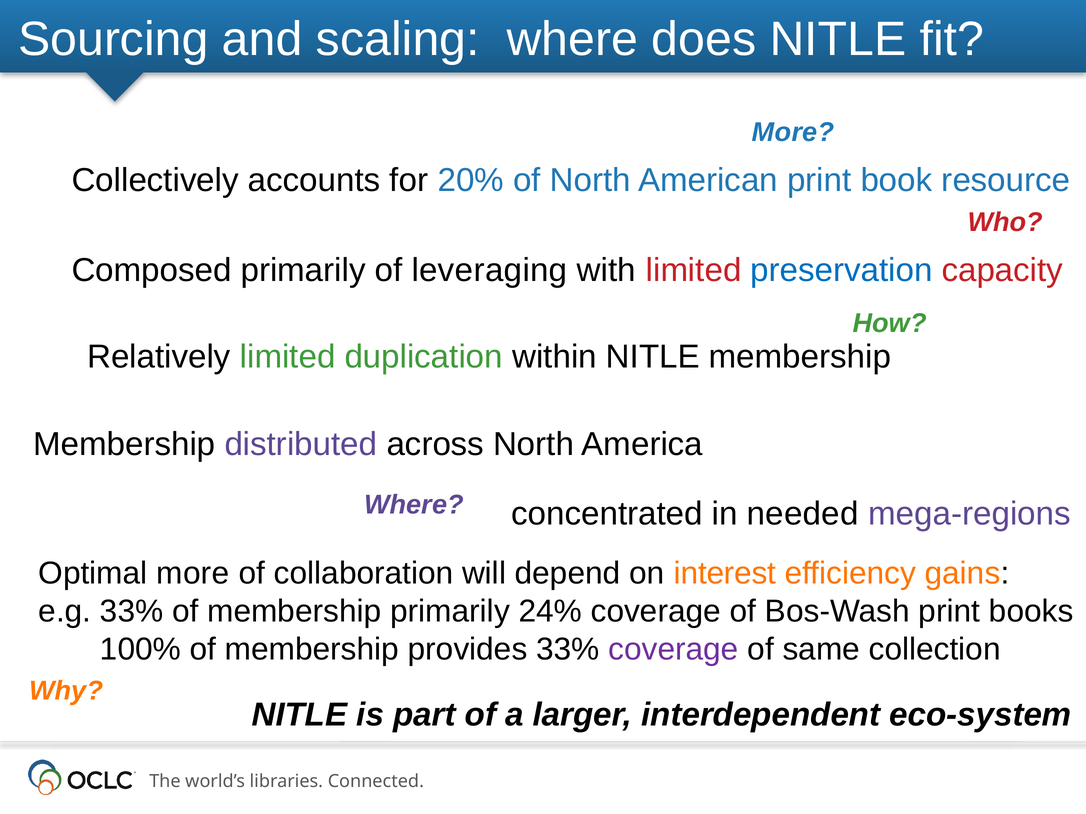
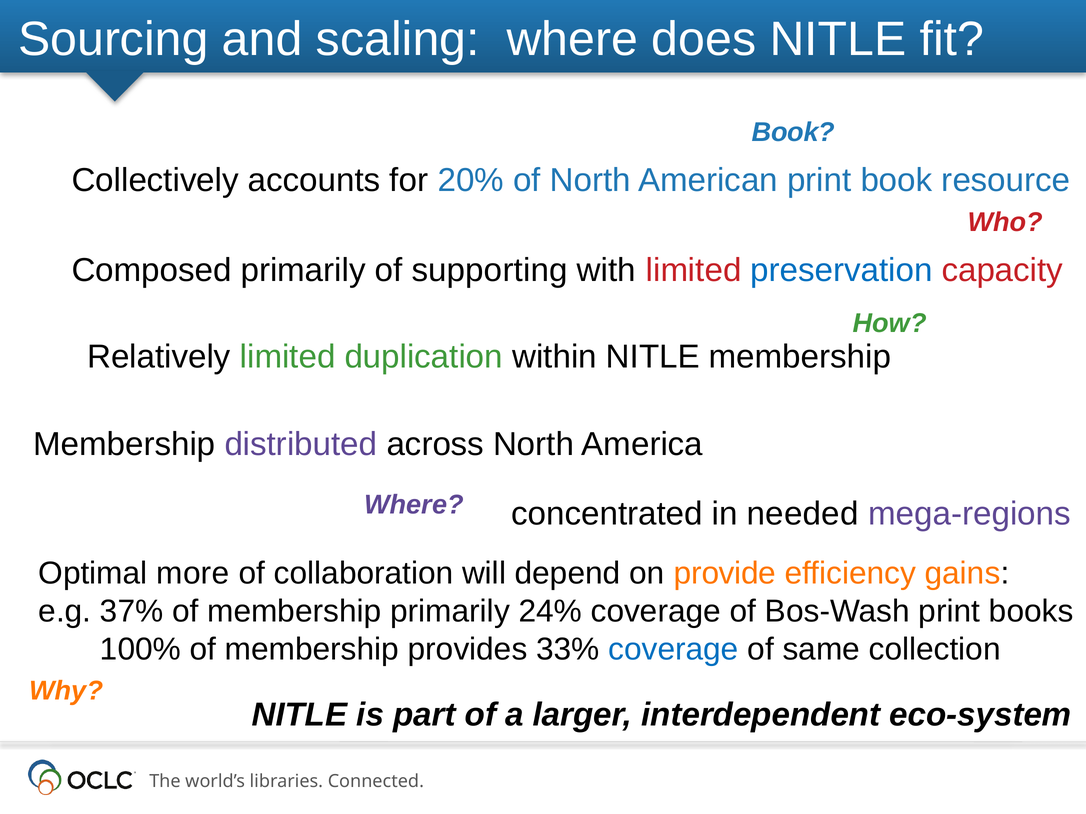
More at (793, 133): More -> Book
leveraging: leveraging -> supporting
interest: interest -> provide
e.g 33%: 33% -> 37%
coverage at (673, 650) colour: purple -> blue
